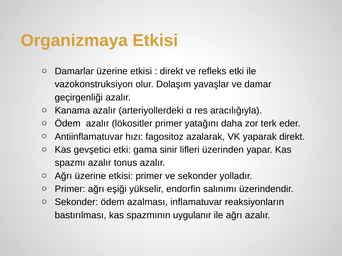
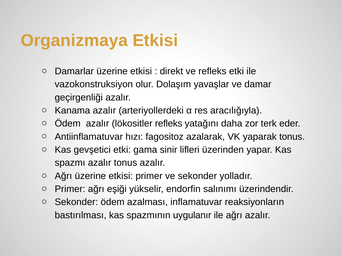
lökositler primer: primer -> refleks
yaparak direkt: direkt -> tonus
